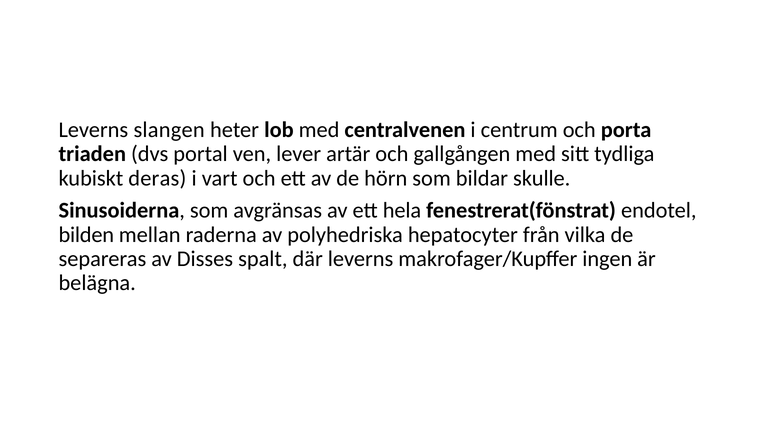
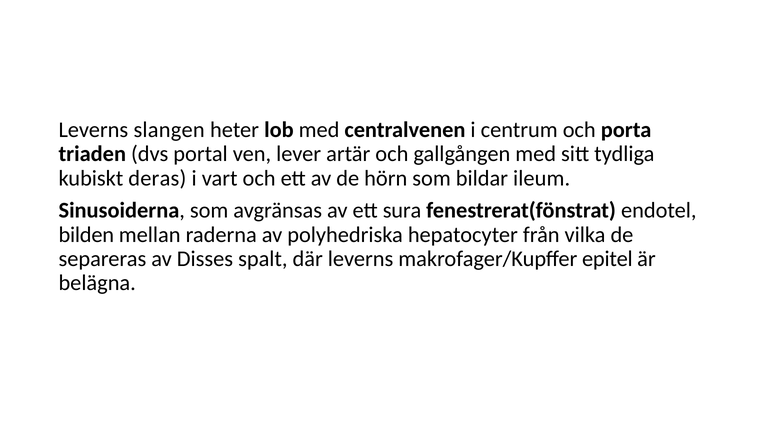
skulle: skulle -> ileum
hela: hela -> sura
ingen: ingen -> epitel
